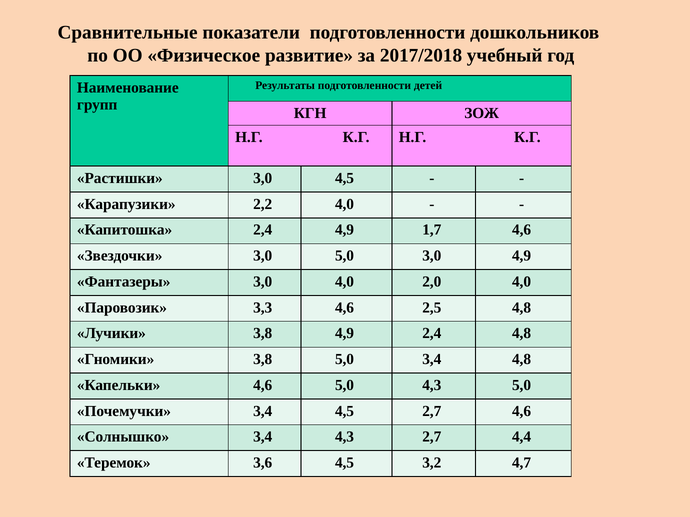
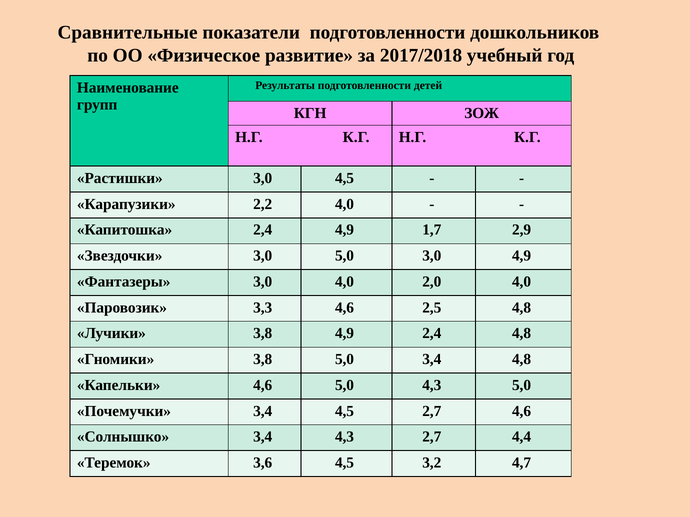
1,7 4,6: 4,6 -> 2,9
